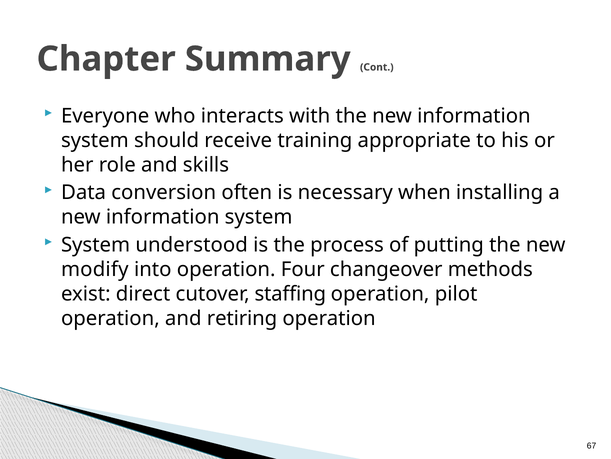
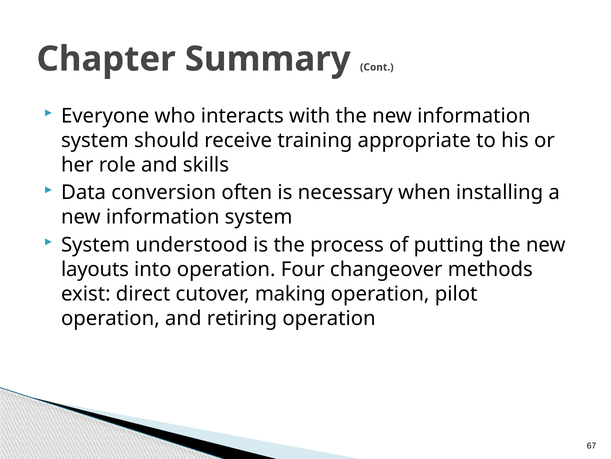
modify: modify -> layouts
staffing: staffing -> making
